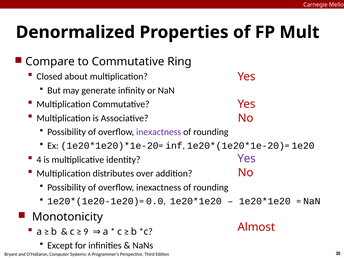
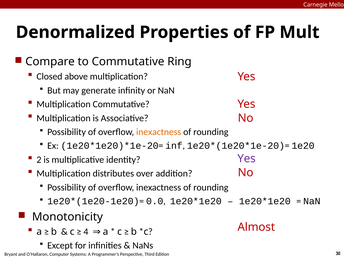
about: about -> above
inexactness at (159, 132) colour: purple -> orange
4: 4 -> 2
9: 9 -> 4
